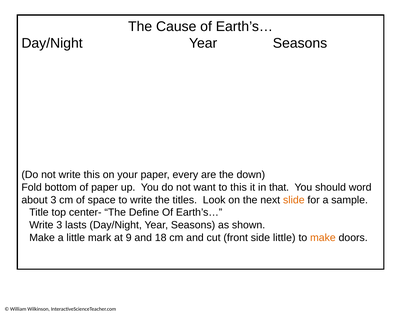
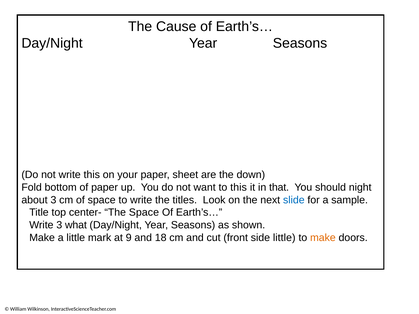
every: every -> sheet
word: word -> night
slide colour: orange -> blue
The Define: Define -> Space
lasts: lasts -> what
